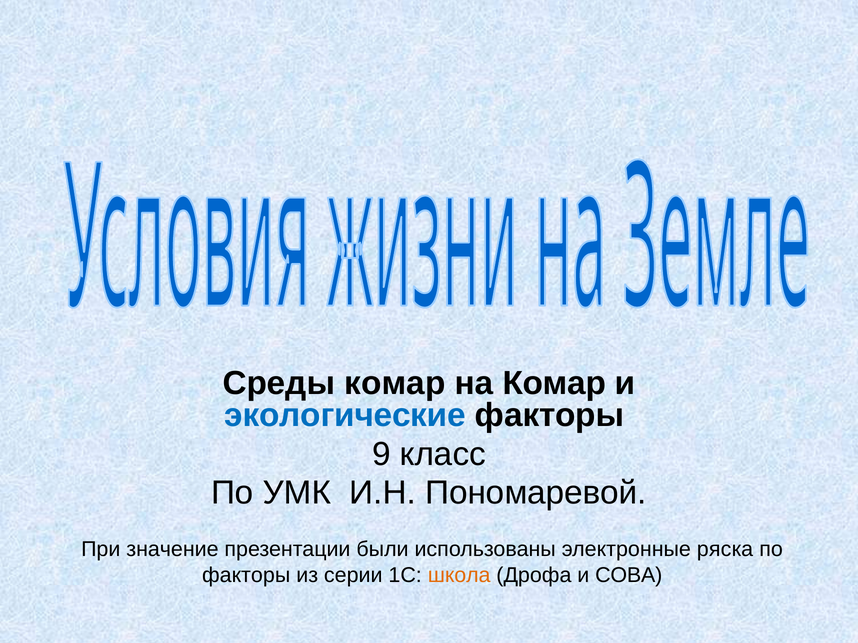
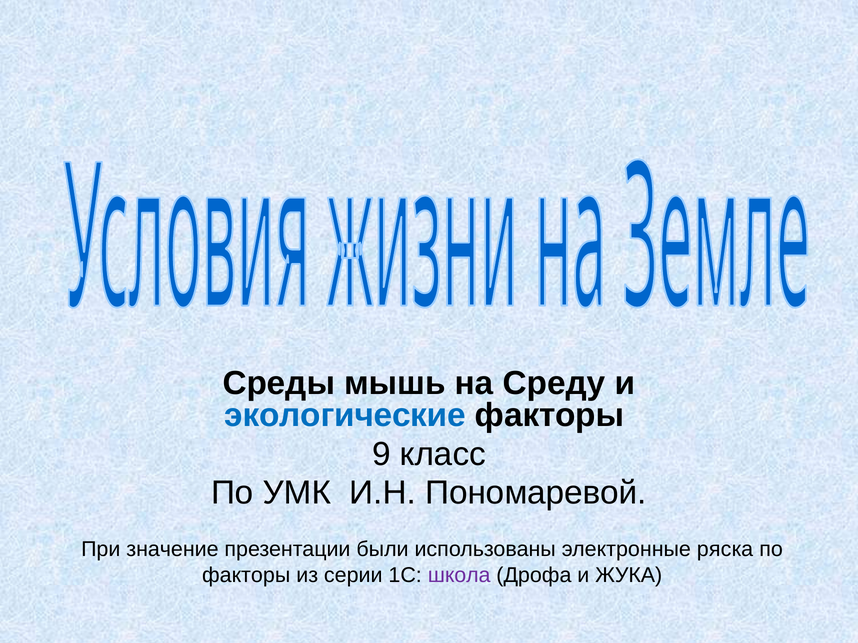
Среды комар: комар -> мышь
на Комар: Комар -> Среду
школа colour: orange -> purple
СОВА: СОВА -> ЖУКА
